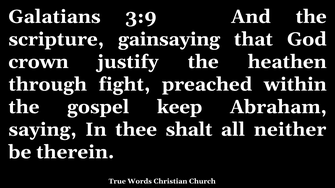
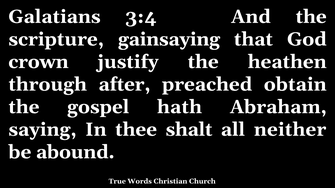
3:9: 3:9 -> 3:4
fight: fight -> after
within: within -> obtain
keep: keep -> hath
therein: therein -> abound
